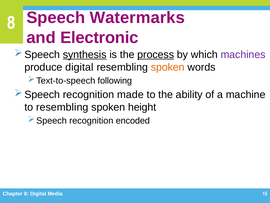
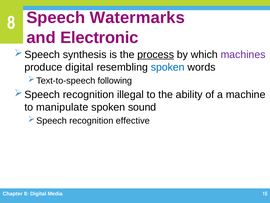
synthesis underline: present -> none
spoken at (168, 67) colour: orange -> blue
made: made -> illegal
to resembling: resembling -> manipulate
height: height -> sound
encoded: encoded -> effective
